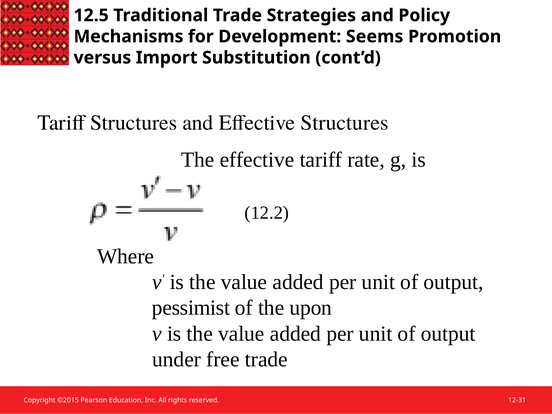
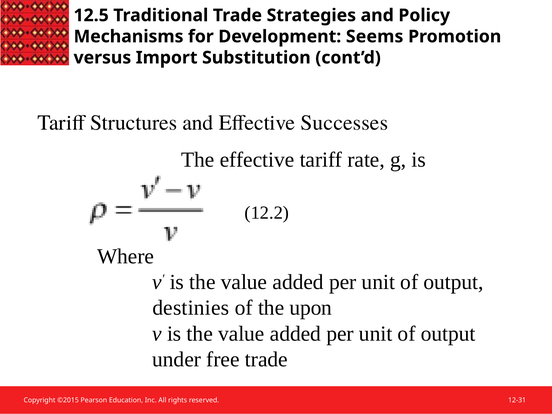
Effective Structures: Structures -> Successes
pessimist: pessimist -> destinies
